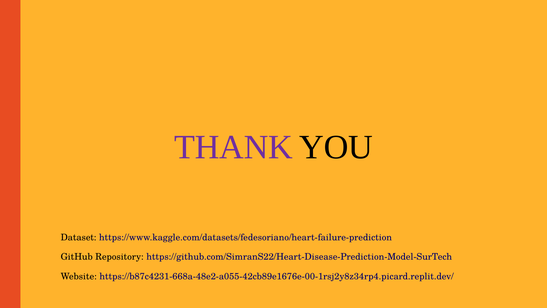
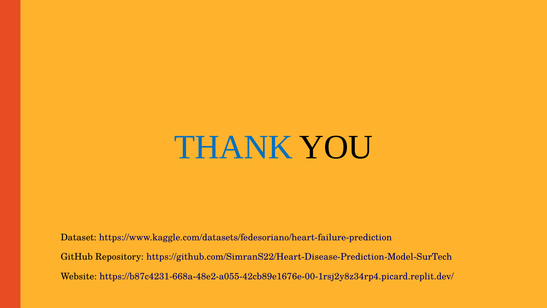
THANK colour: purple -> blue
